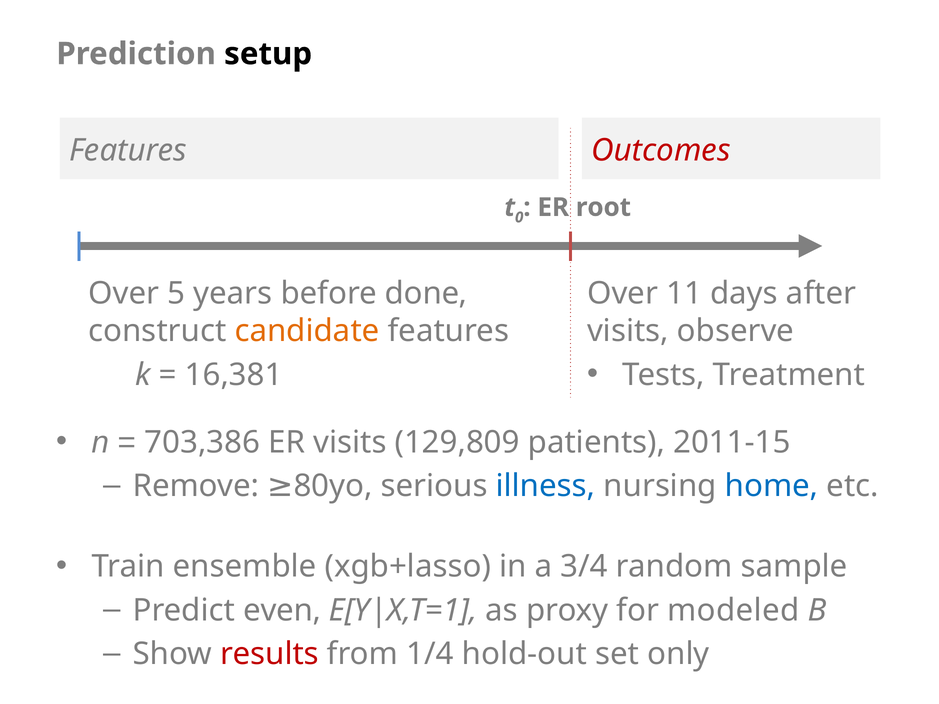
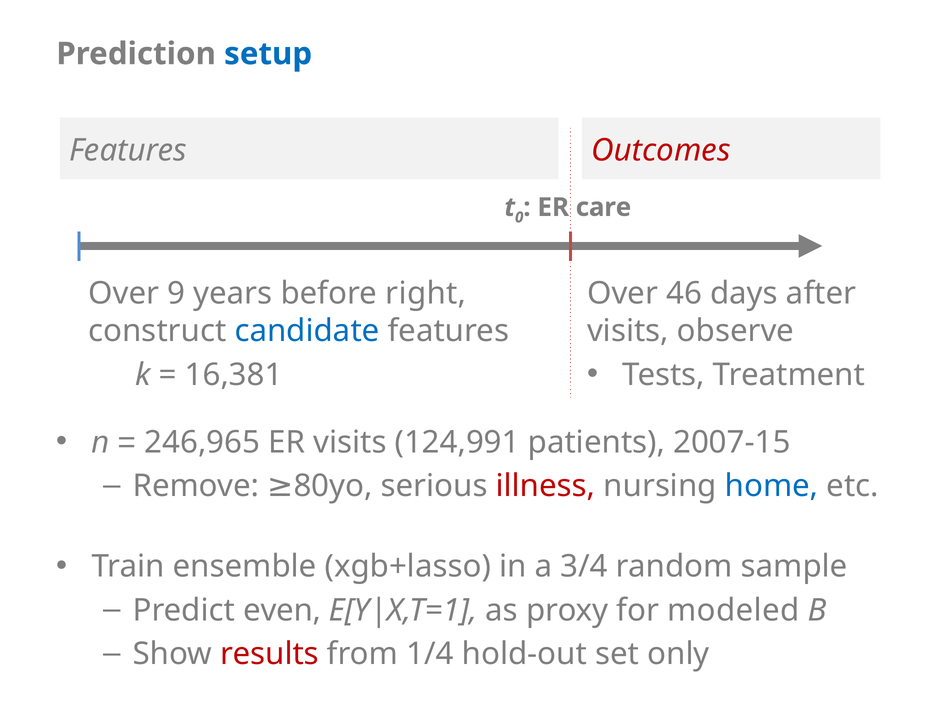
setup colour: black -> blue
root: root -> care
11: 11 -> 46
5: 5 -> 9
done: done -> right
candidate colour: orange -> blue
703,386: 703,386 -> 246,965
129,809: 129,809 -> 124,991
2011-15: 2011-15 -> 2007-15
illness colour: blue -> red
